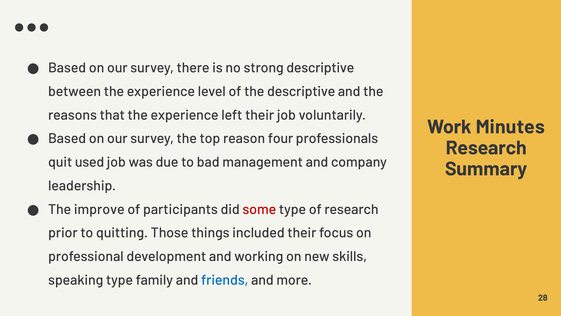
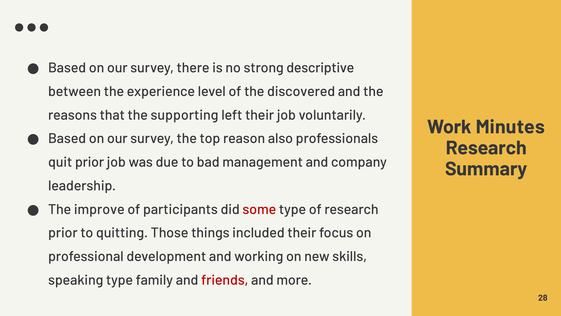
the descriptive: descriptive -> discovered
that the experience: experience -> supporting
four: four -> also
quit used: used -> prior
friends colour: blue -> red
